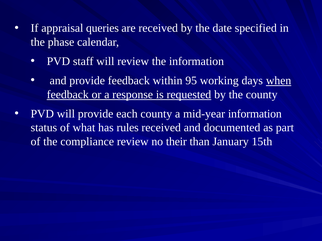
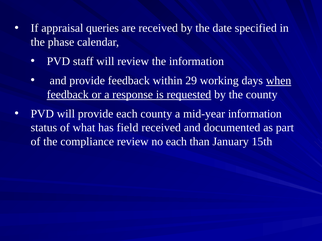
95: 95 -> 29
rules: rules -> field
no their: their -> each
